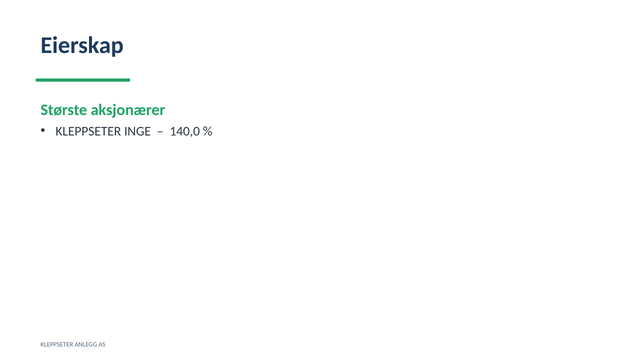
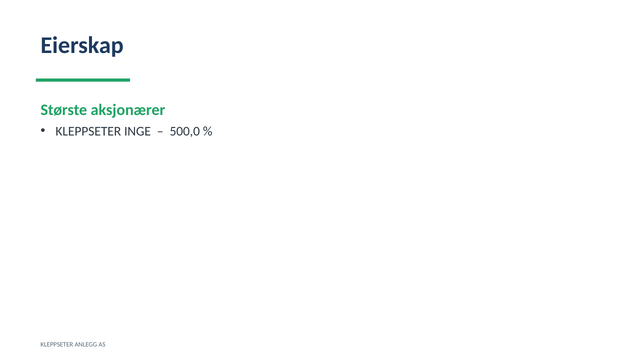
140,0: 140,0 -> 500,0
